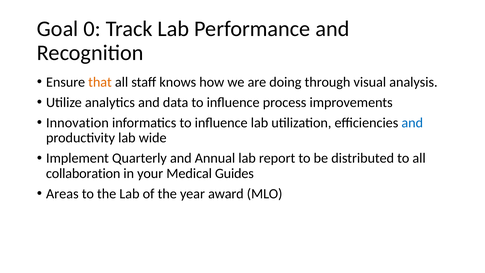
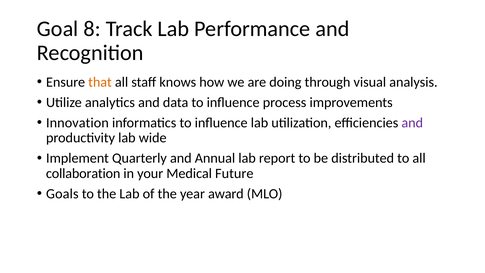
0: 0 -> 8
and at (412, 123) colour: blue -> purple
Guides: Guides -> Future
Areas: Areas -> Goals
